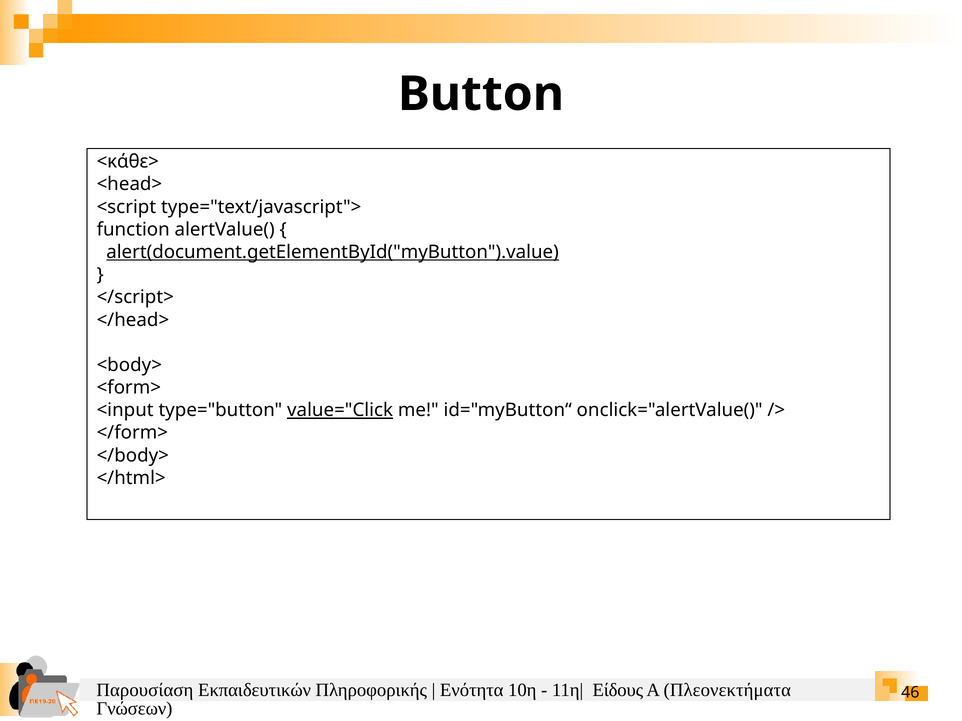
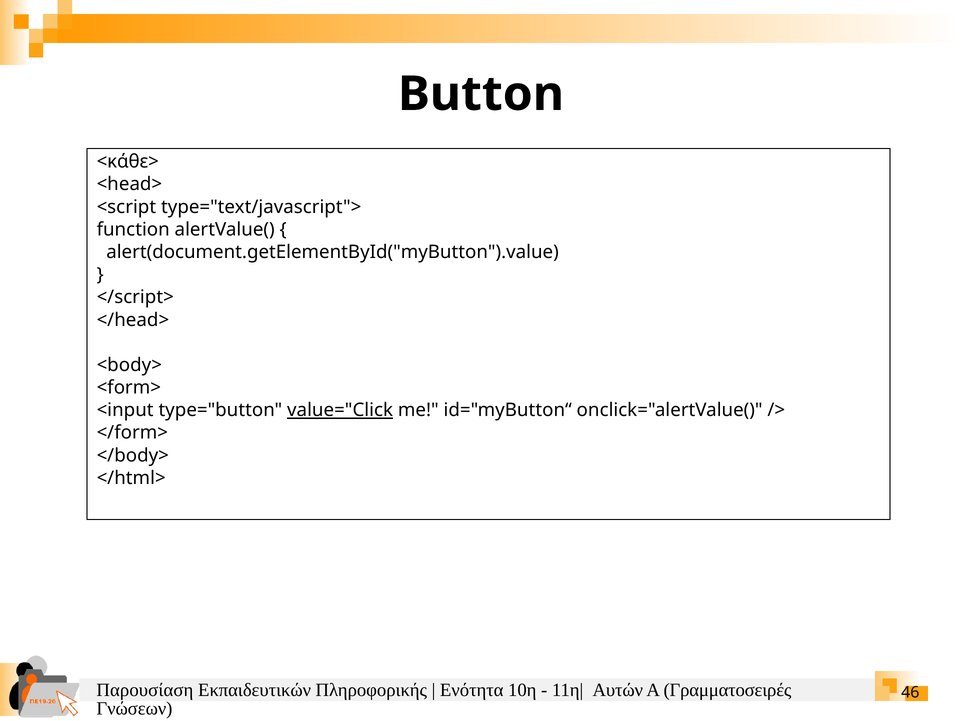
alert(document.getElementById("myButton").value underline: present -> none
Είδους: Είδους -> Αυτών
Πλεονεκτήματα: Πλεονεκτήματα -> Γραμματοσειρές
